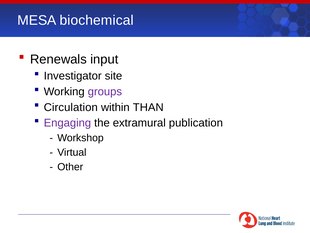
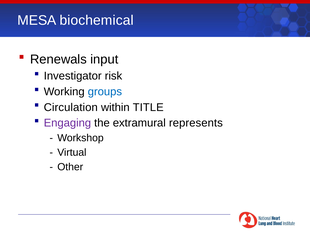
site: site -> risk
groups colour: purple -> blue
THAN: THAN -> TITLE
publication: publication -> represents
